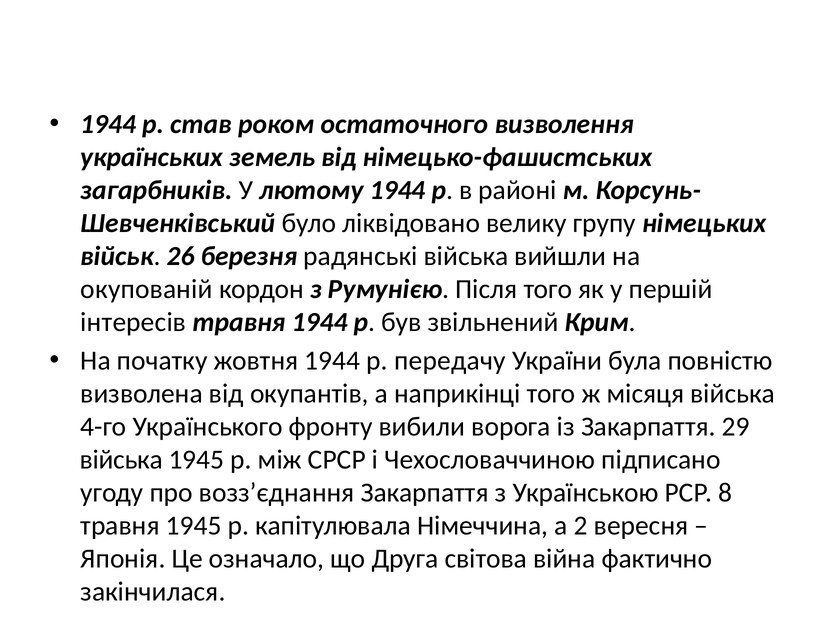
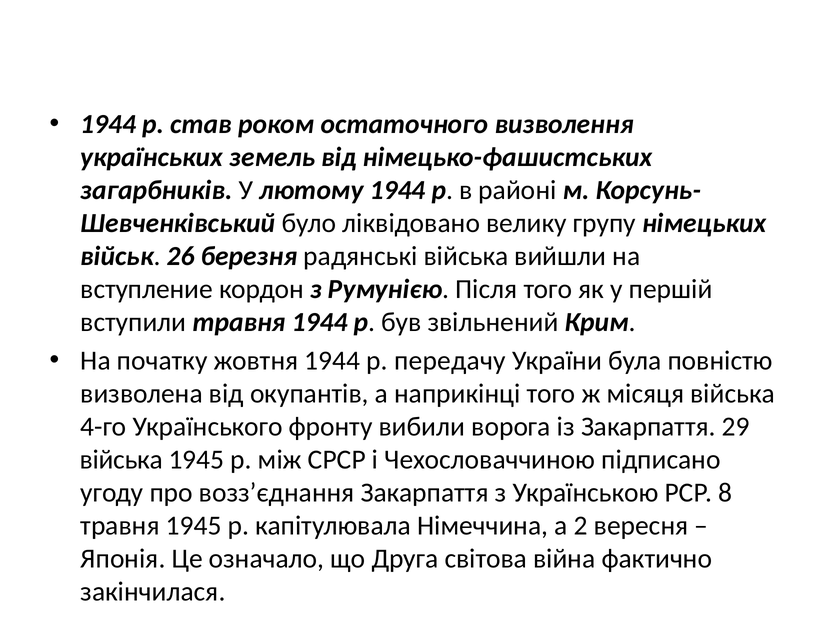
окупованій: окупованій -> вступление
інтересів: інтересів -> вступили
